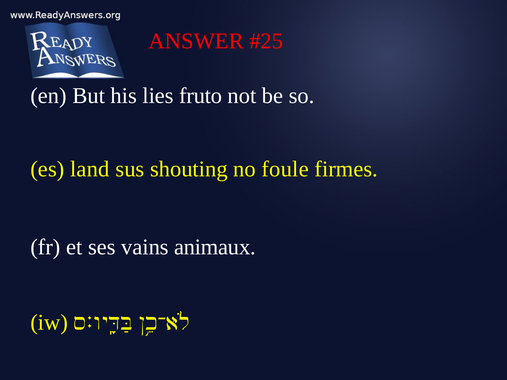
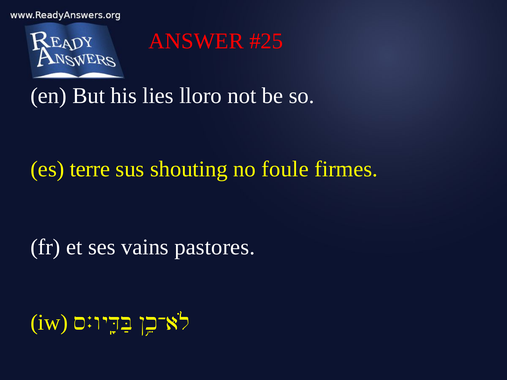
fruto: fruto -> lloro
land: land -> terre
animaux: animaux -> pastores
